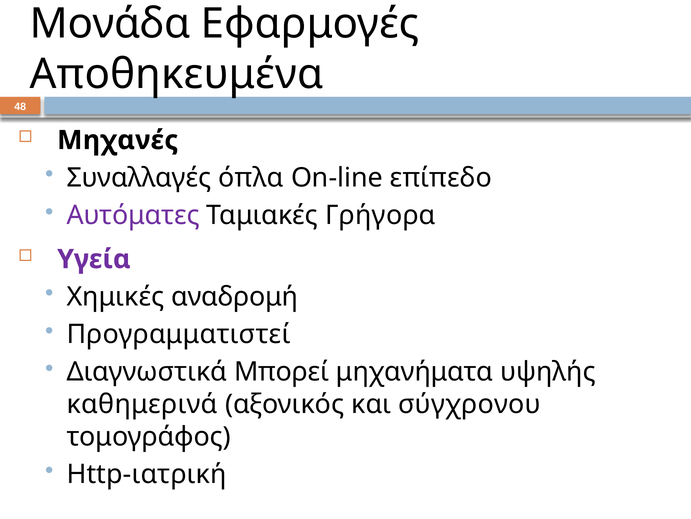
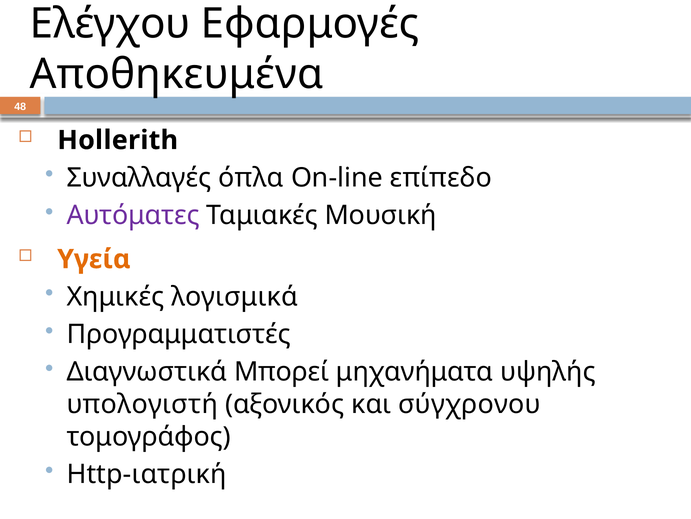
Μονάδα: Μονάδα -> Ελέγχου
Μηχανές: Μηχανές -> Hollerith
Γρήγορα: Γρήγορα -> Μουσική
Υγεία colour: purple -> orange
αναδρομή: αναδρομή -> λογισμικά
Προγραμματιστεί: Προγραμματιστεί -> Προγραμματιστές
καθημερινά: καθημερινά -> υπολογιστή
